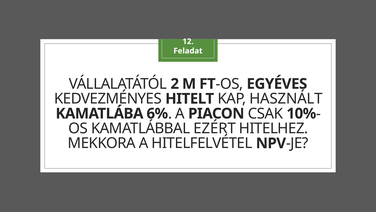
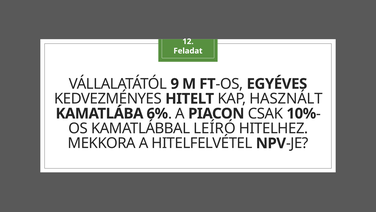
2: 2 -> 9
EZÉRT: EZÉRT -> LEÍRÓ
